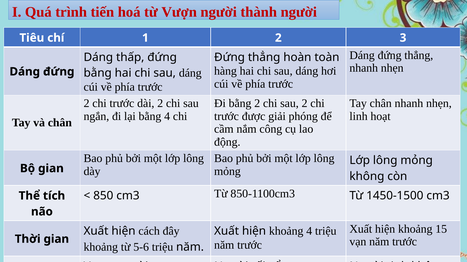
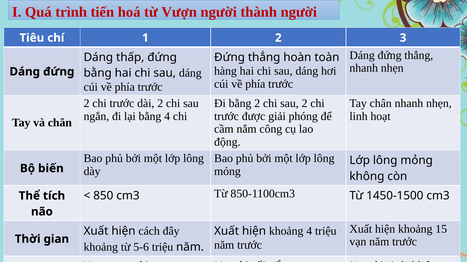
Bộ gian: gian -> biến
